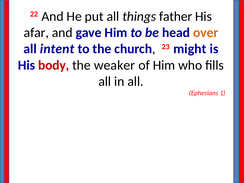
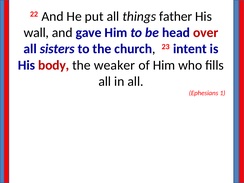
afar: afar -> wall
over colour: orange -> red
intent: intent -> sisters
might: might -> intent
